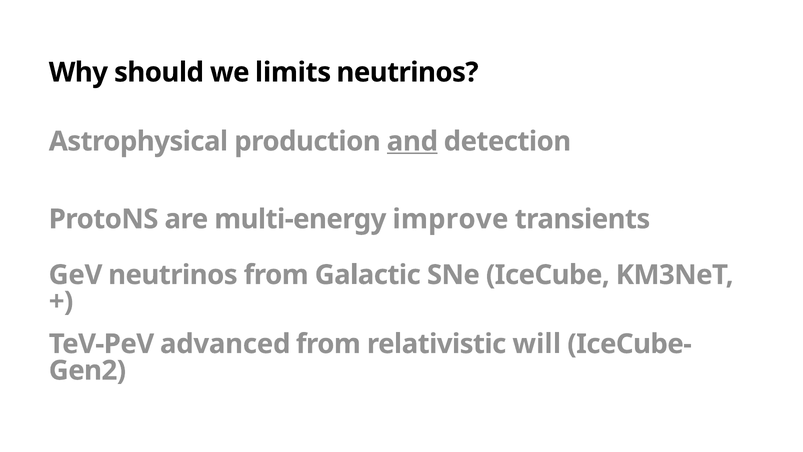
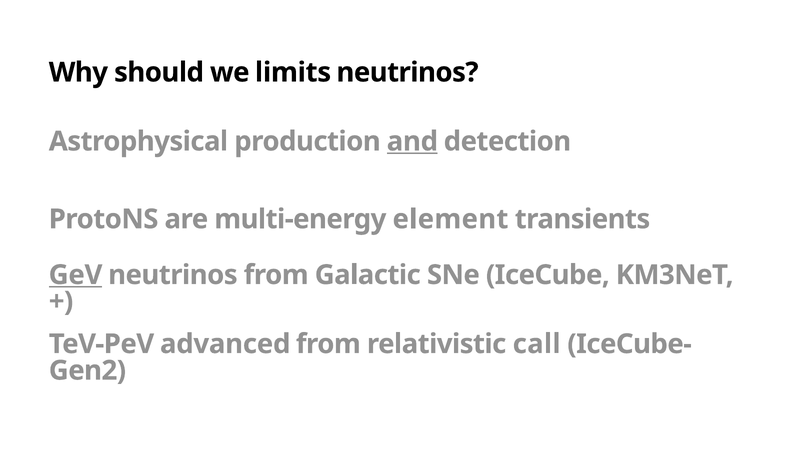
improve: improve -> element
GeV underline: none -> present
will: will -> call
